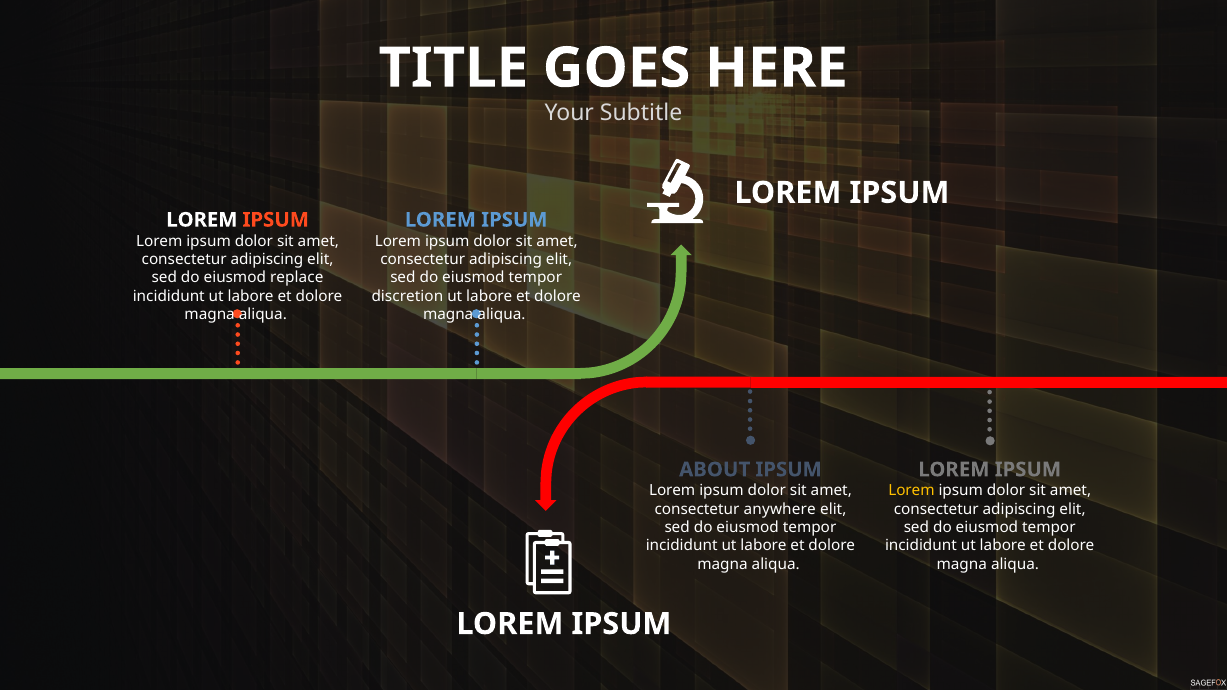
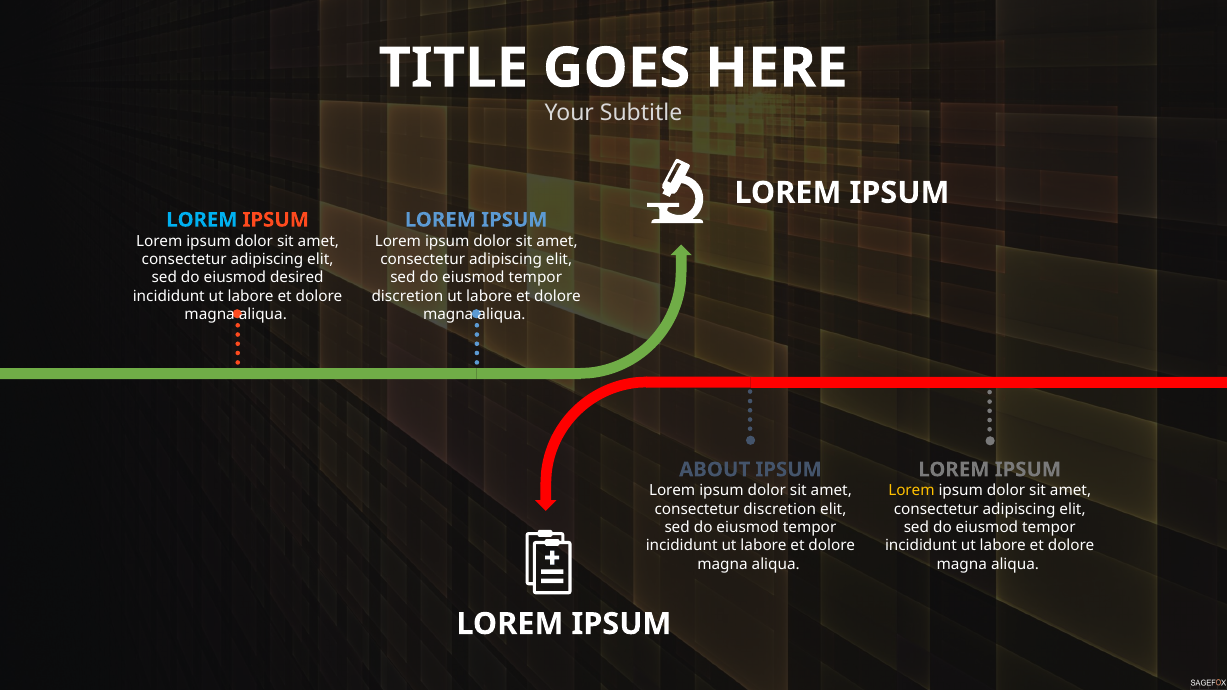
LOREM at (202, 220) colour: white -> light blue
replace: replace -> desired
consectetur anywhere: anywhere -> discretion
